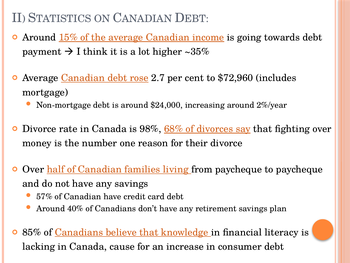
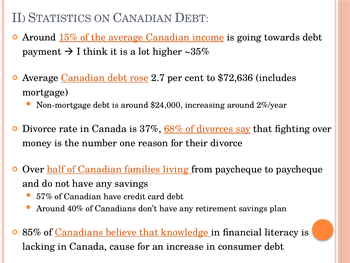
$72,960: $72,960 -> $72,636
98%: 98% -> 37%
